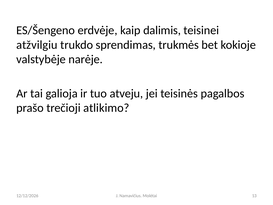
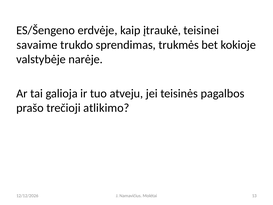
dalimis: dalimis -> įtraukė
atžvilgiu: atžvilgiu -> savaime
